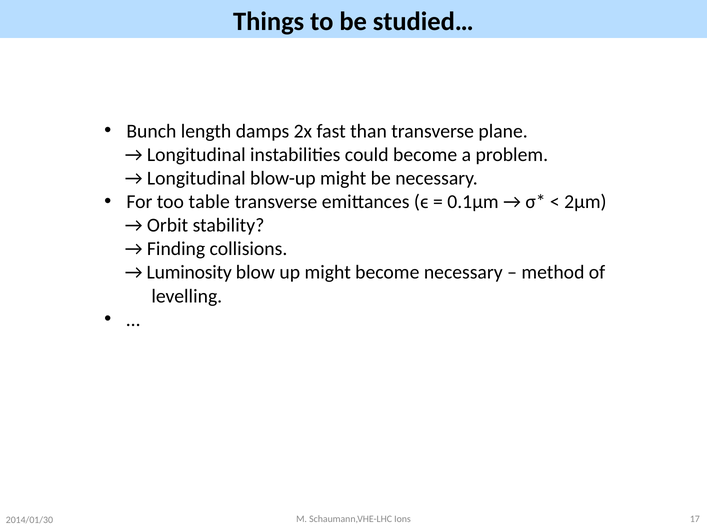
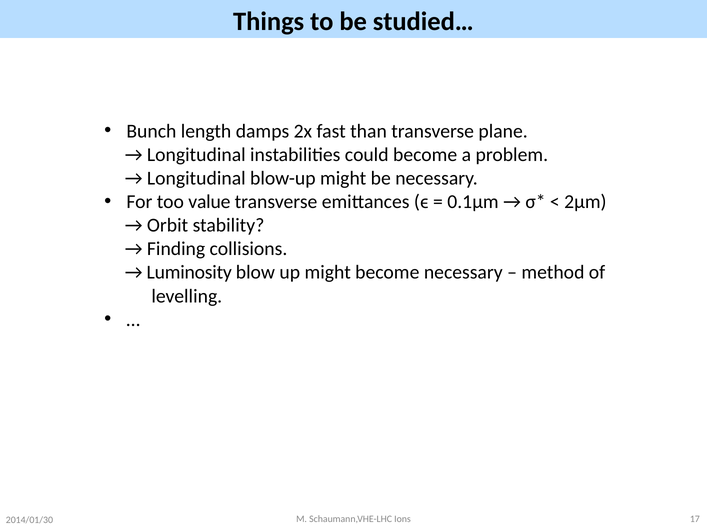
table: table -> value
